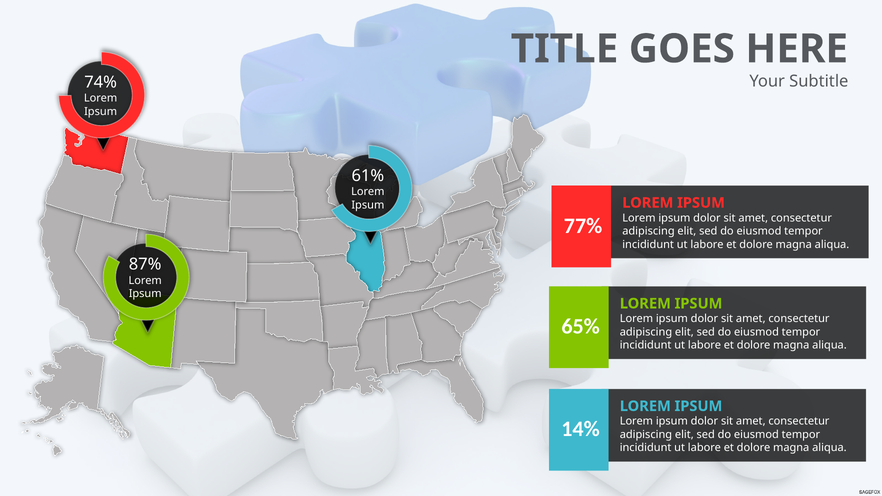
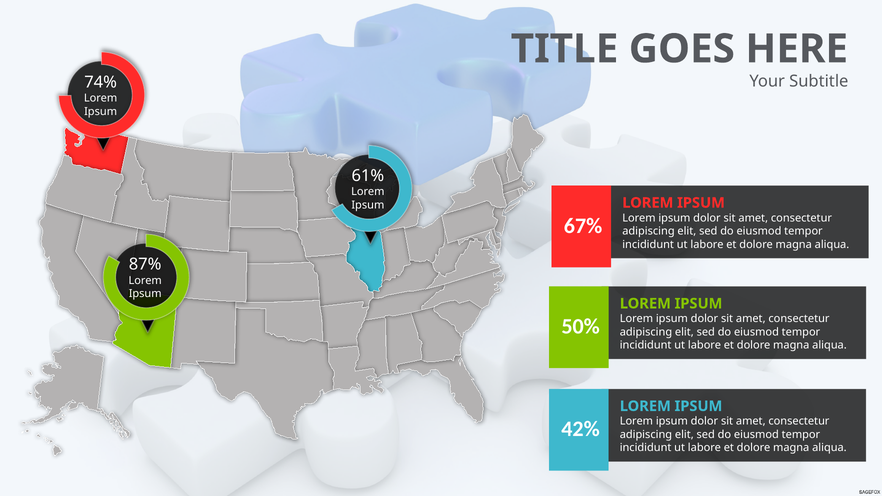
77%: 77% -> 67%
65%: 65% -> 50%
14%: 14% -> 42%
